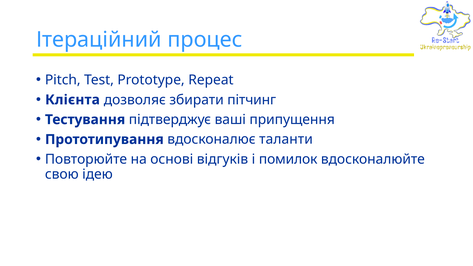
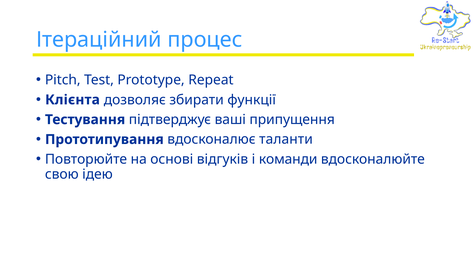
пітчинг: пітчинг -> функції
помилок: помилок -> команди
